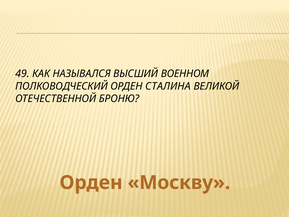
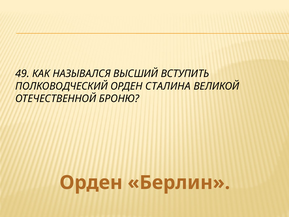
ВОЕННОМ: ВОЕННОМ -> ВСТУПИТЬ
Москву: Москву -> Берлин
